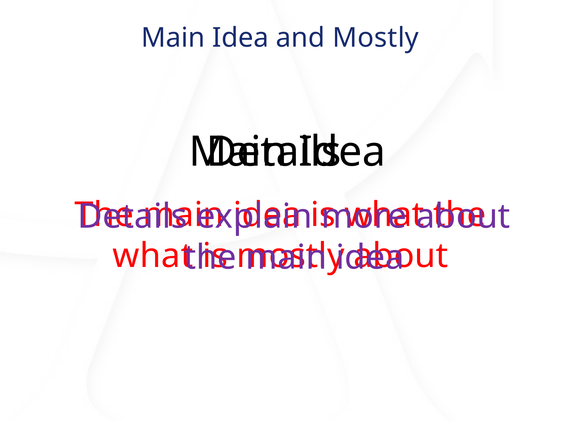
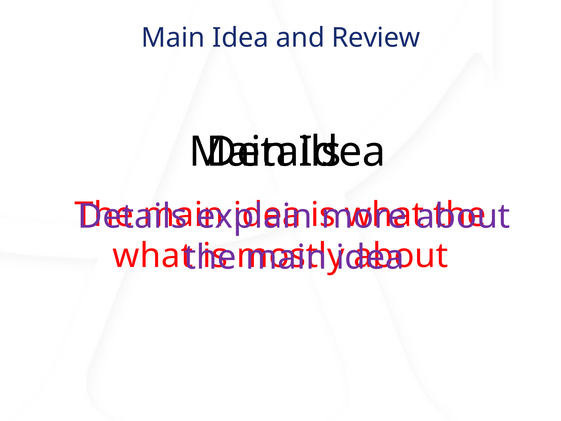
and Mostly: Mostly -> Review
